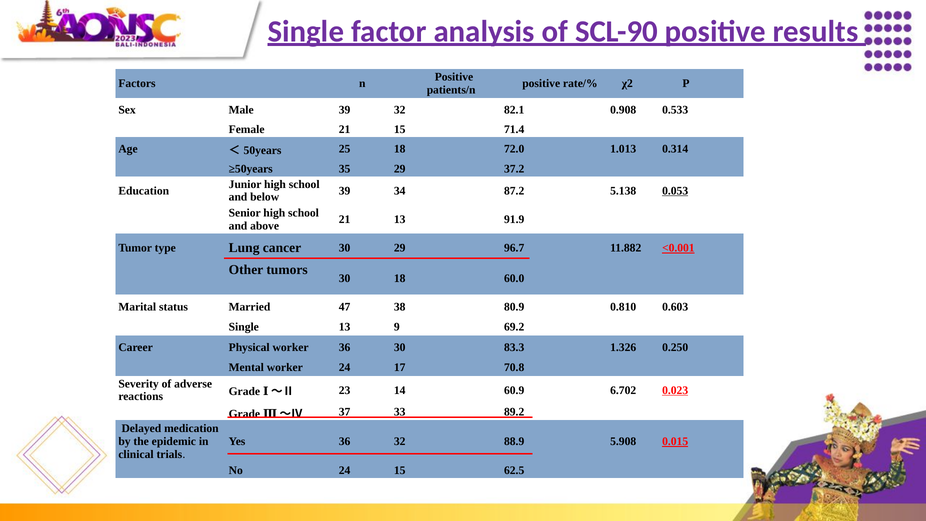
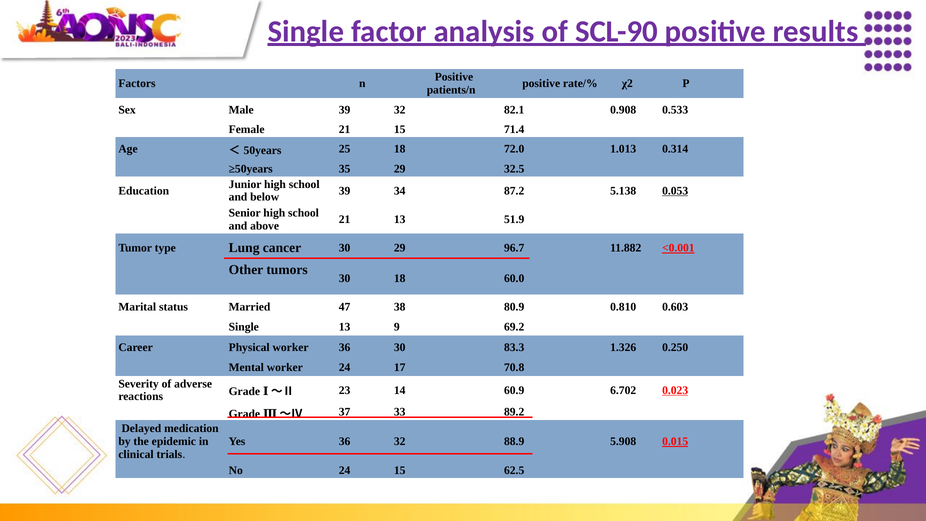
37.2: 37.2 -> 32.5
91.9: 91.9 -> 51.9
